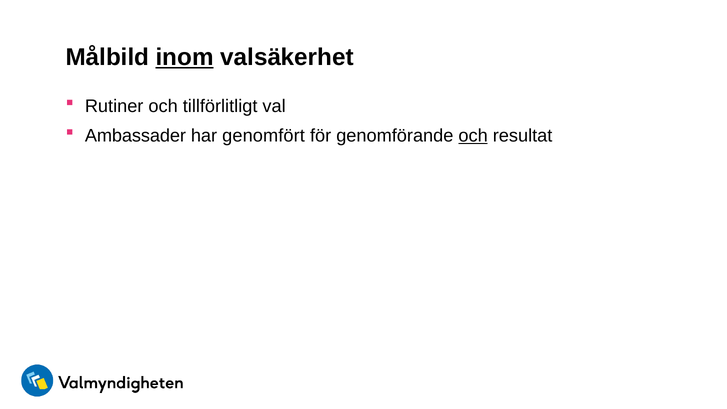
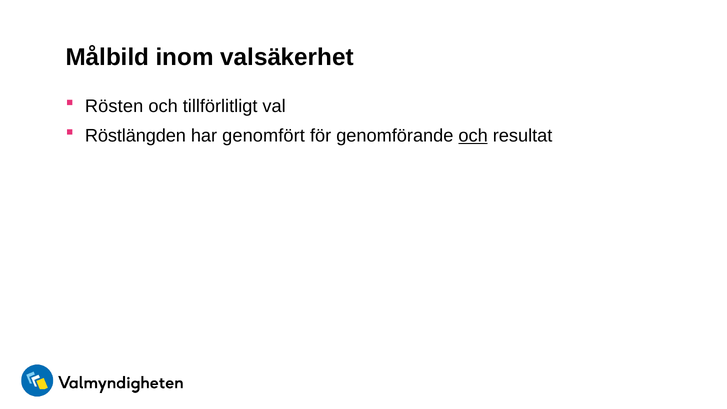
inom underline: present -> none
Rutiner: Rutiner -> Rösten
Ambassader: Ambassader -> Röstlängden
